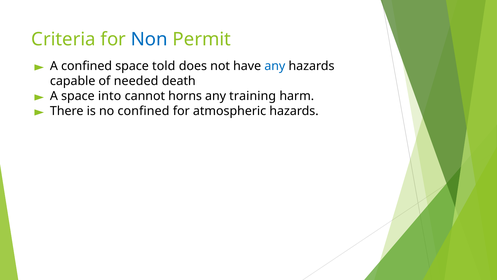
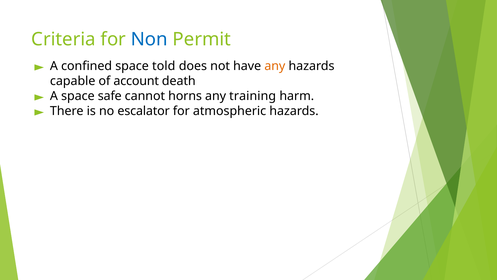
any at (275, 66) colour: blue -> orange
needed: needed -> account
into: into -> safe
no confined: confined -> escalator
